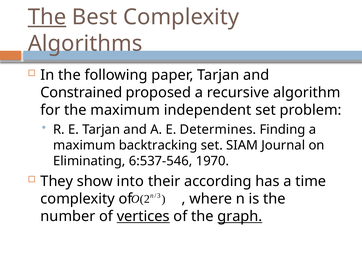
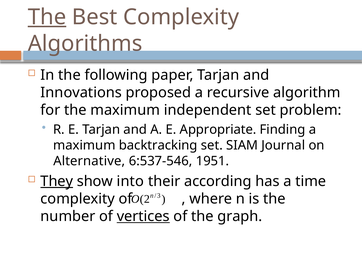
Constrained: Constrained -> Innovations
Determines: Determines -> Appropriate
Eliminating: Eliminating -> Alternative
1970: 1970 -> 1951
They underline: none -> present
graph underline: present -> none
